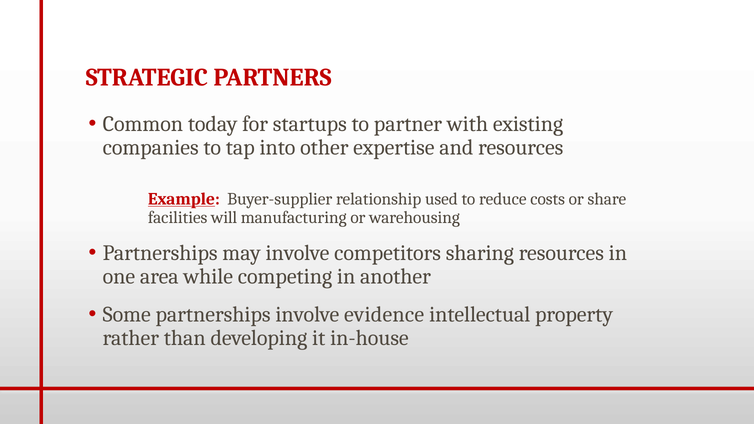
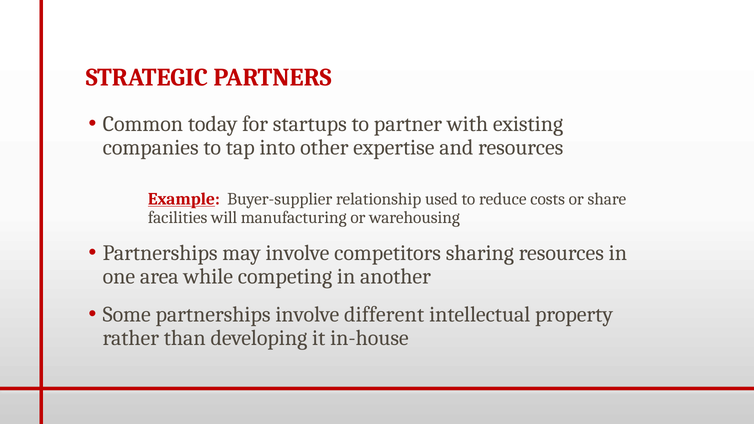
evidence: evidence -> different
